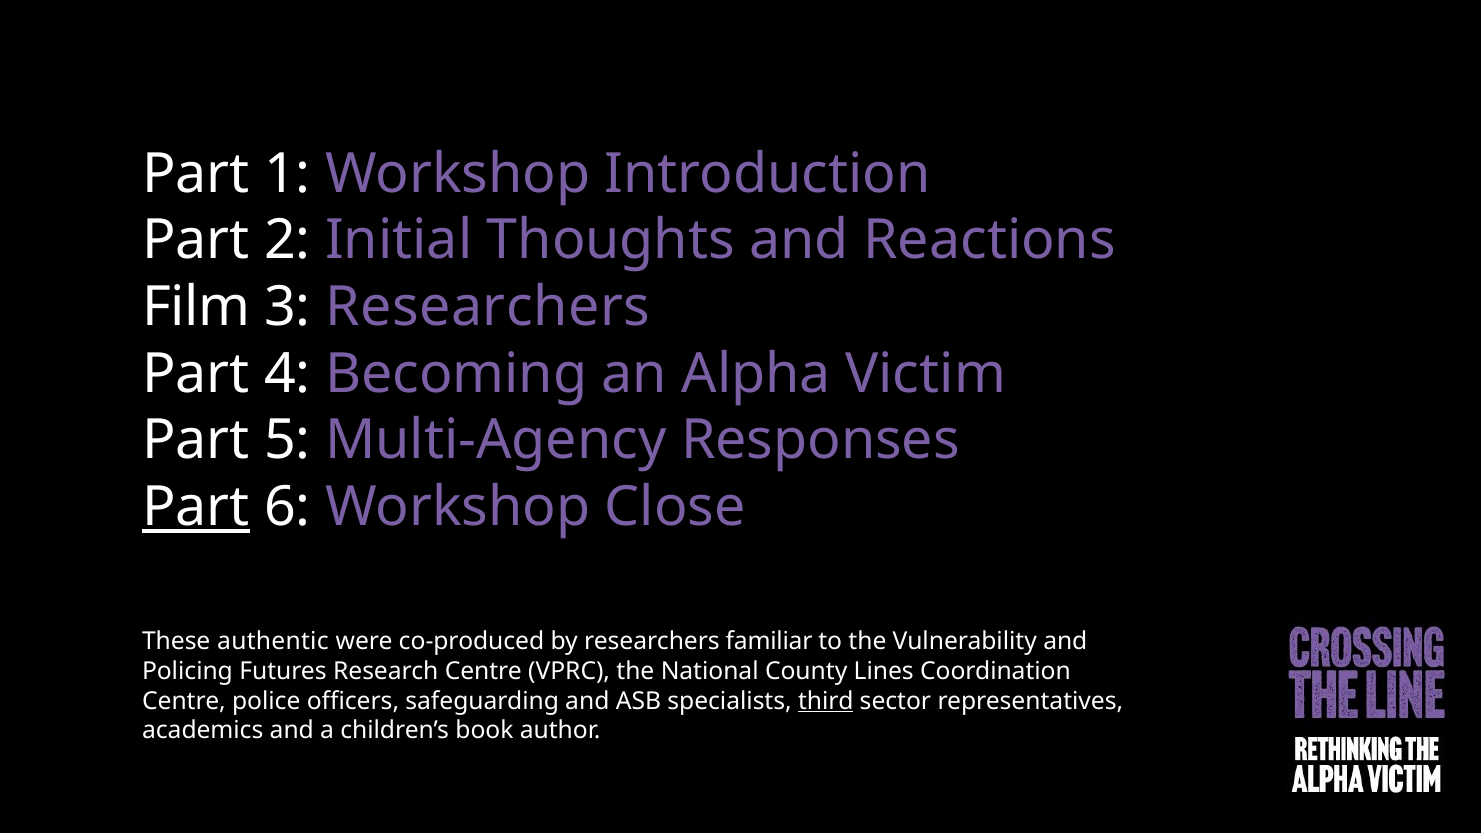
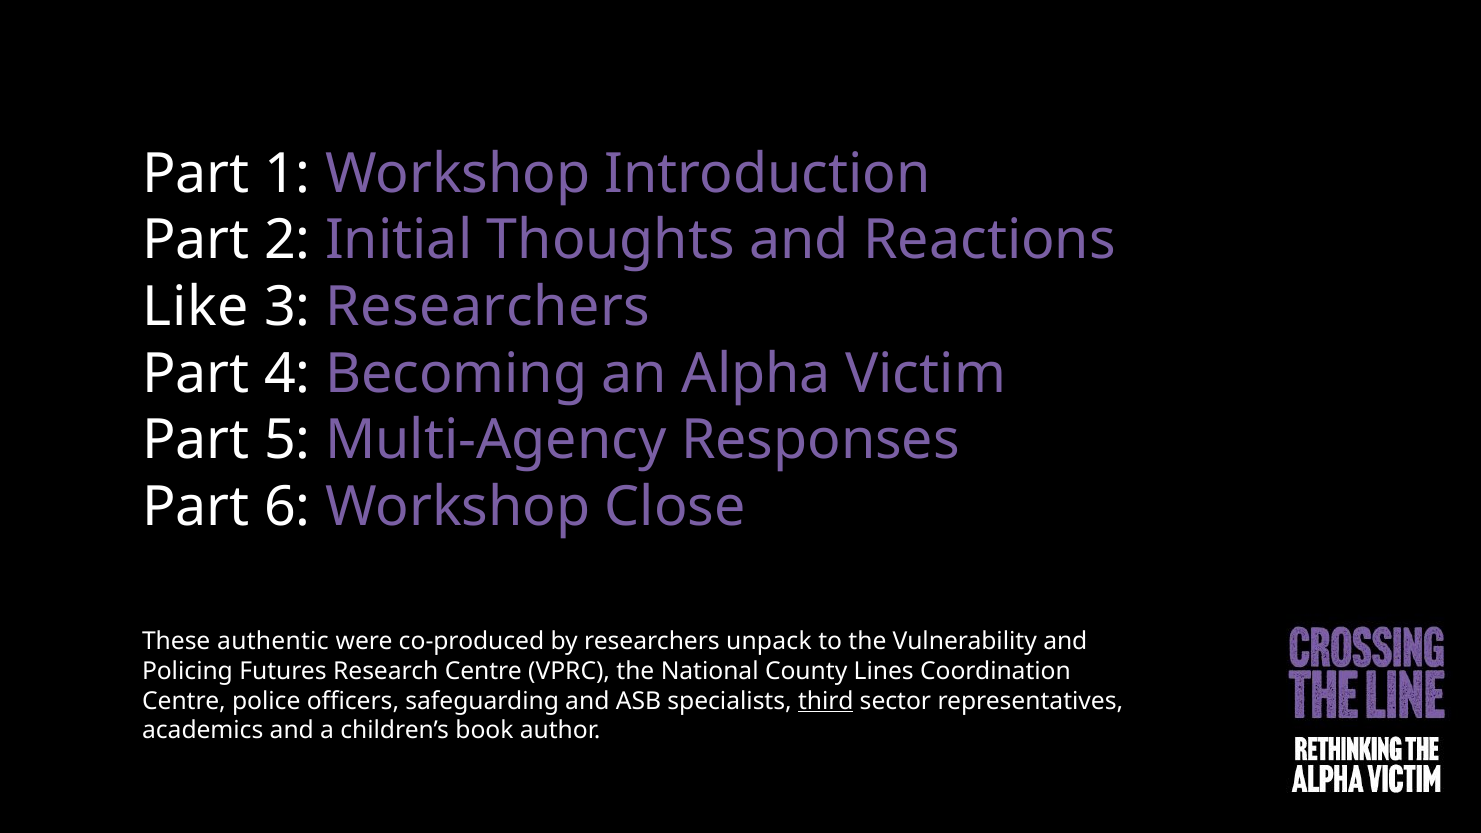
Film: Film -> Like
Part at (196, 507) underline: present -> none
familiar: familiar -> unpack
